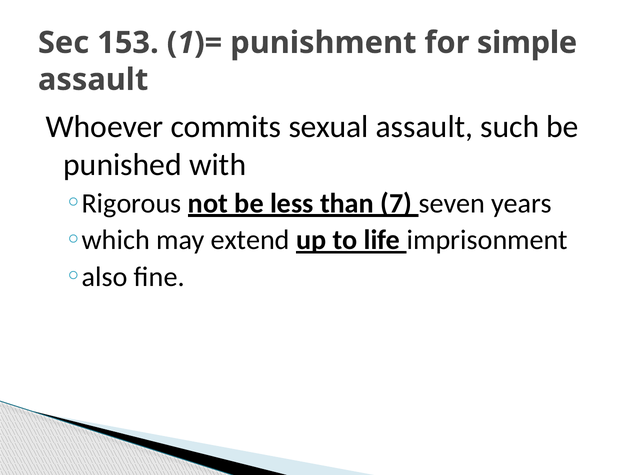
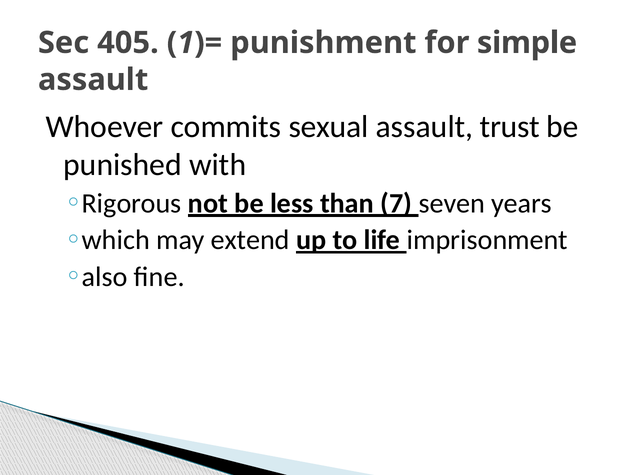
153: 153 -> 405
such: such -> trust
